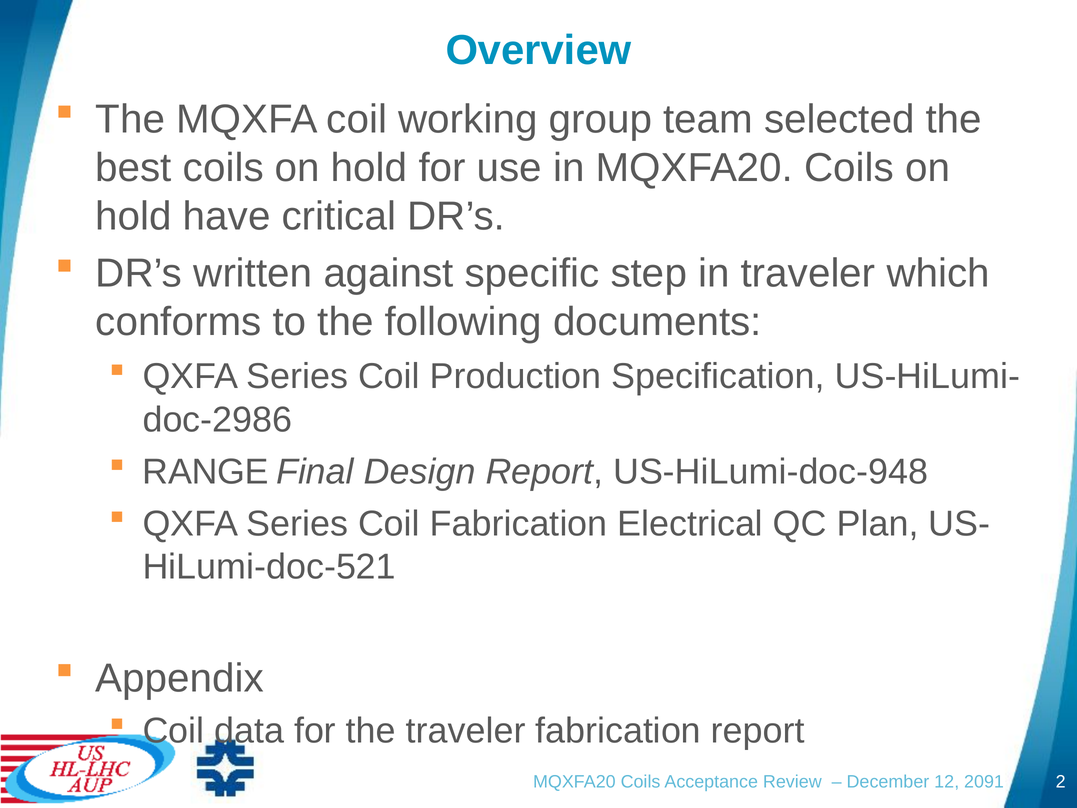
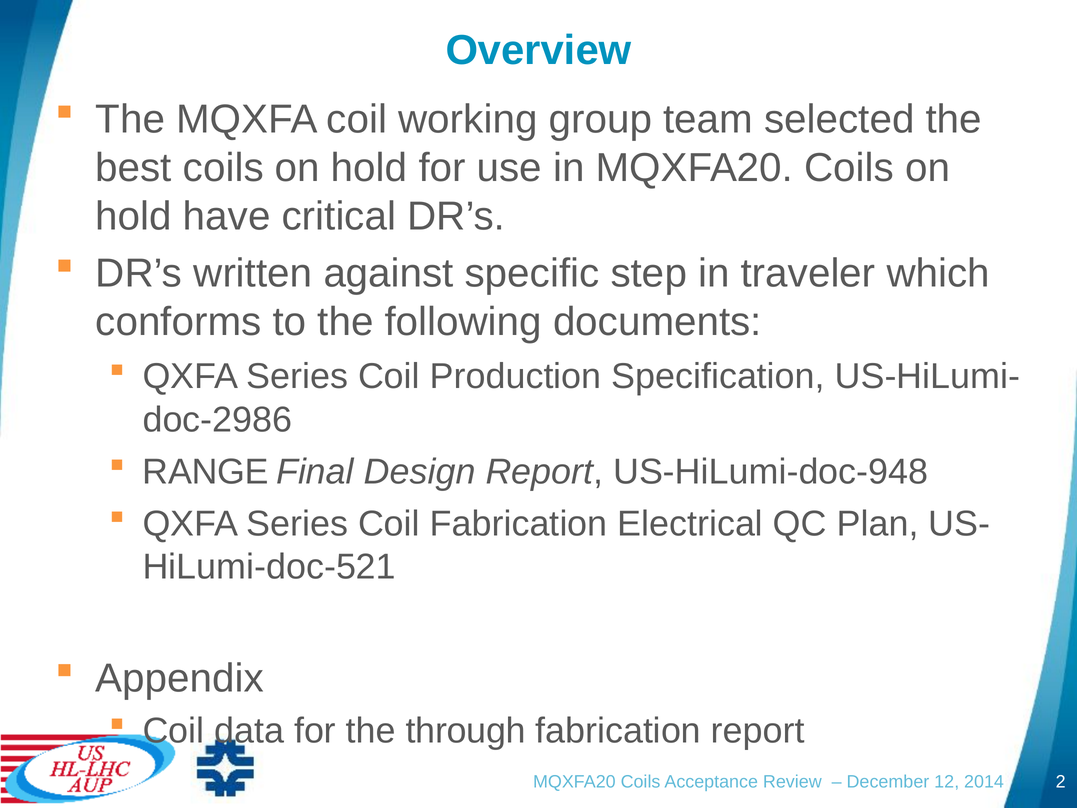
the traveler: traveler -> through
2091: 2091 -> 2014
